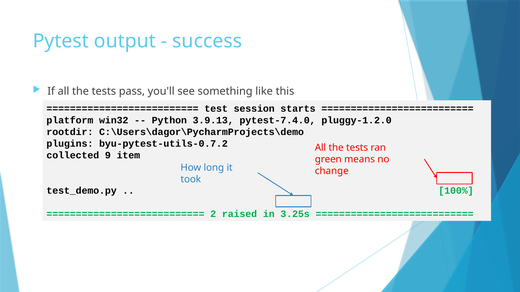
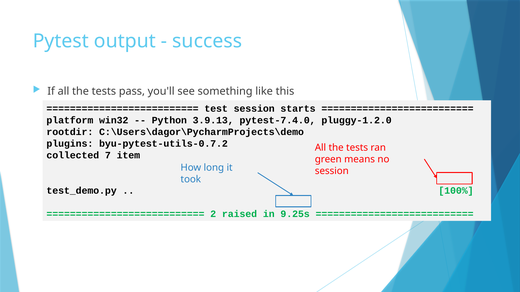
9: 9 -> 7
change at (332, 171): change -> session
3.25s: 3.25s -> 9.25s
